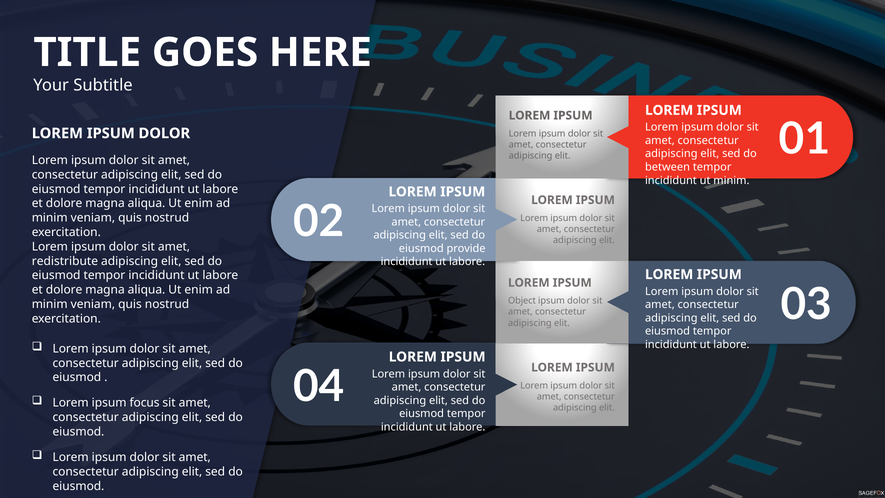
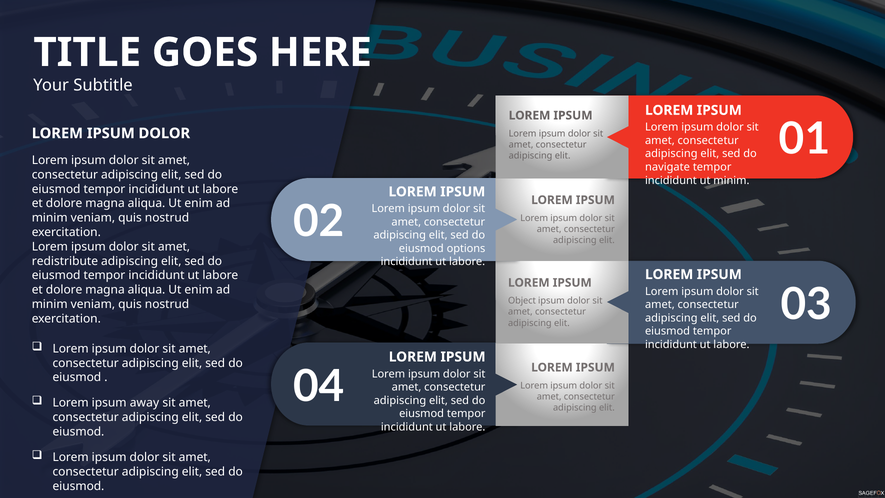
between: between -> navigate
provide: provide -> options
focus: focus -> away
